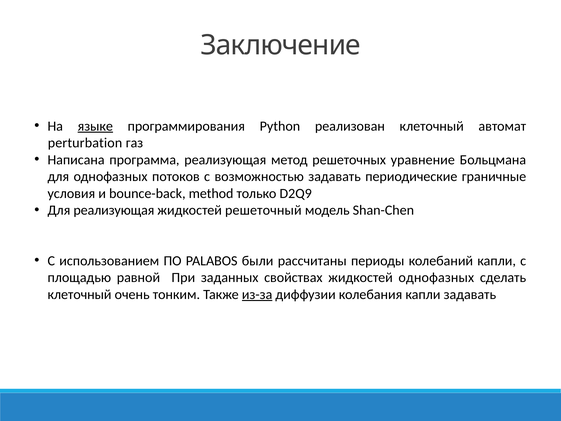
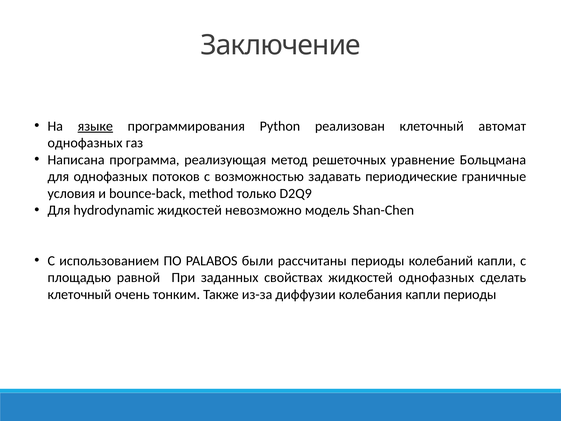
perturbation at (85, 143): perturbation -> однофазных
Для реализующая: реализующая -> hydrodynamic
решеточный: решеточный -> невозможно
из-за underline: present -> none
капли задавать: задавать -> периоды
